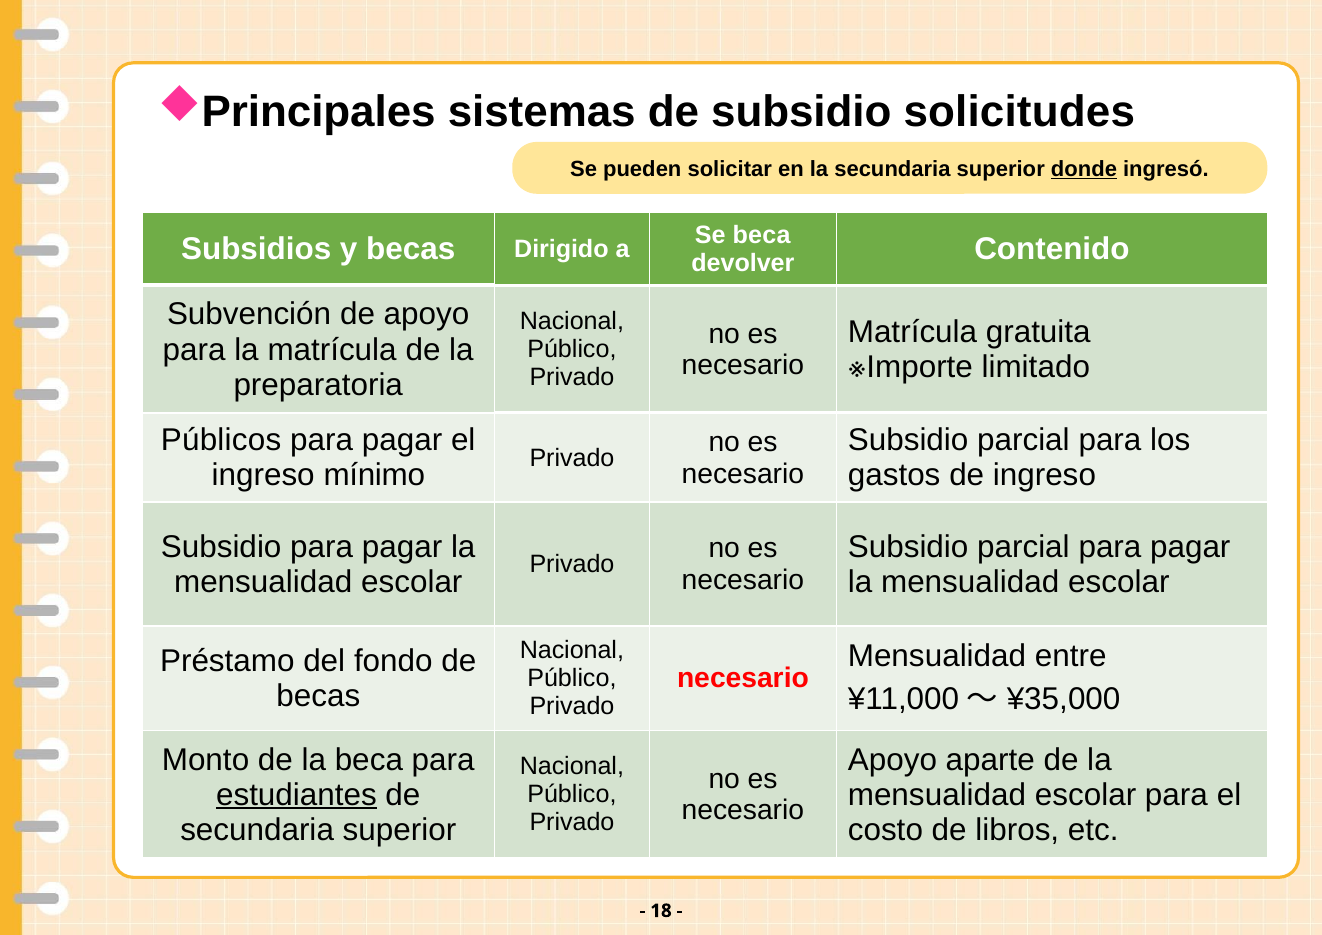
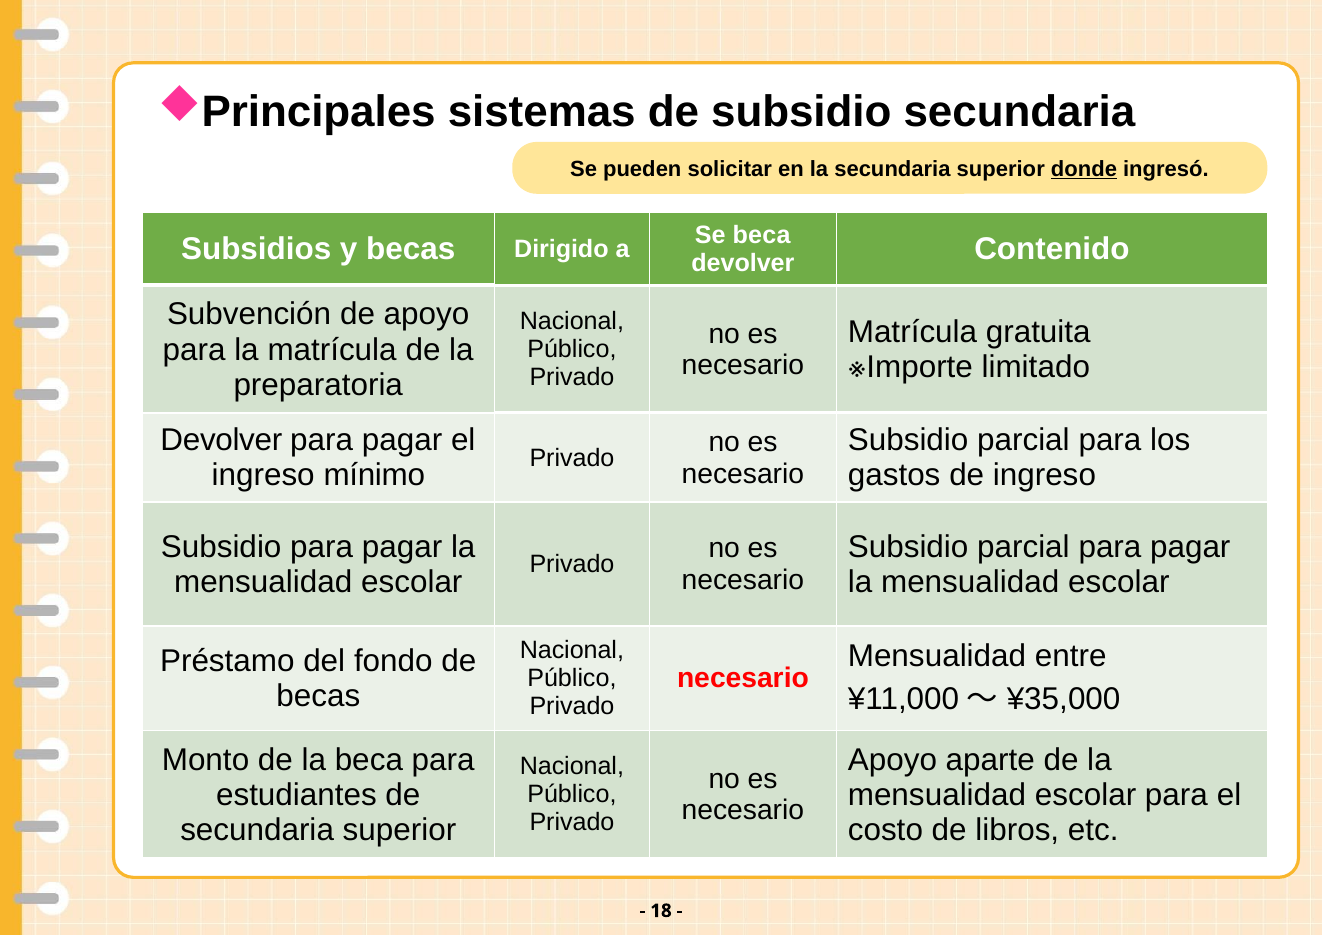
subsidio solicitudes: solicitudes -> secundaria
Públicos at (221, 440): Públicos -> Devolver
estudiantes underline: present -> none
